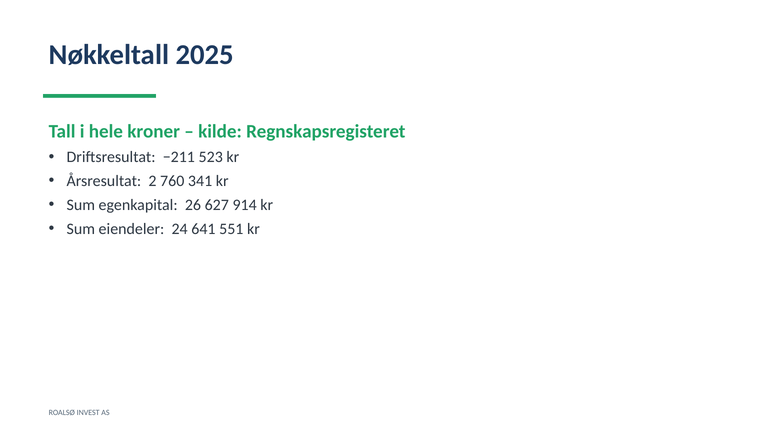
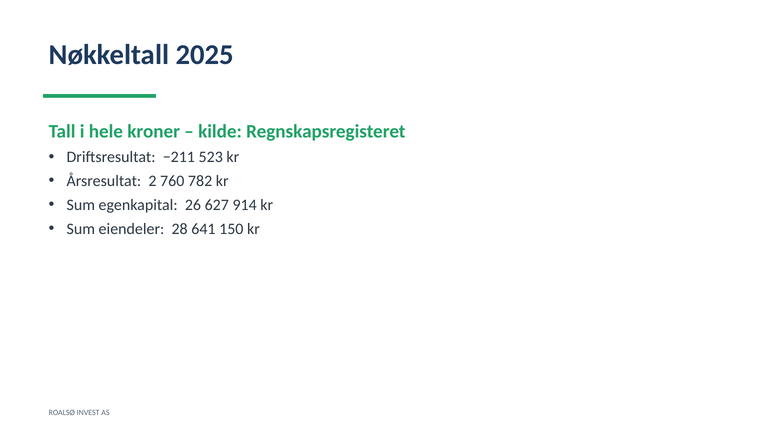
341: 341 -> 782
24: 24 -> 28
551: 551 -> 150
